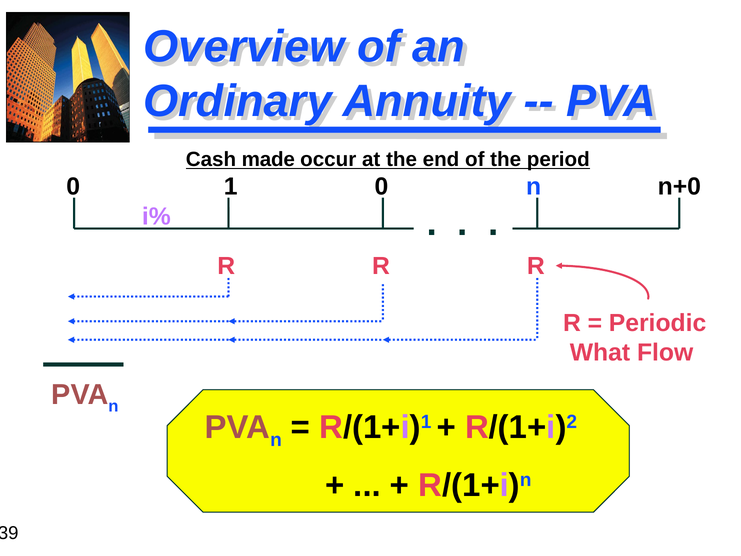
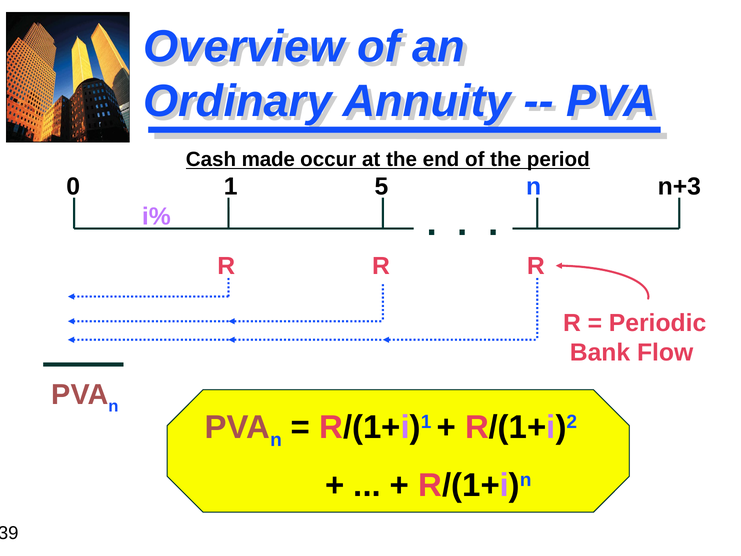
1 0: 0 -> 5
n+0: n+0 -> n+3
What: What -> Bank
